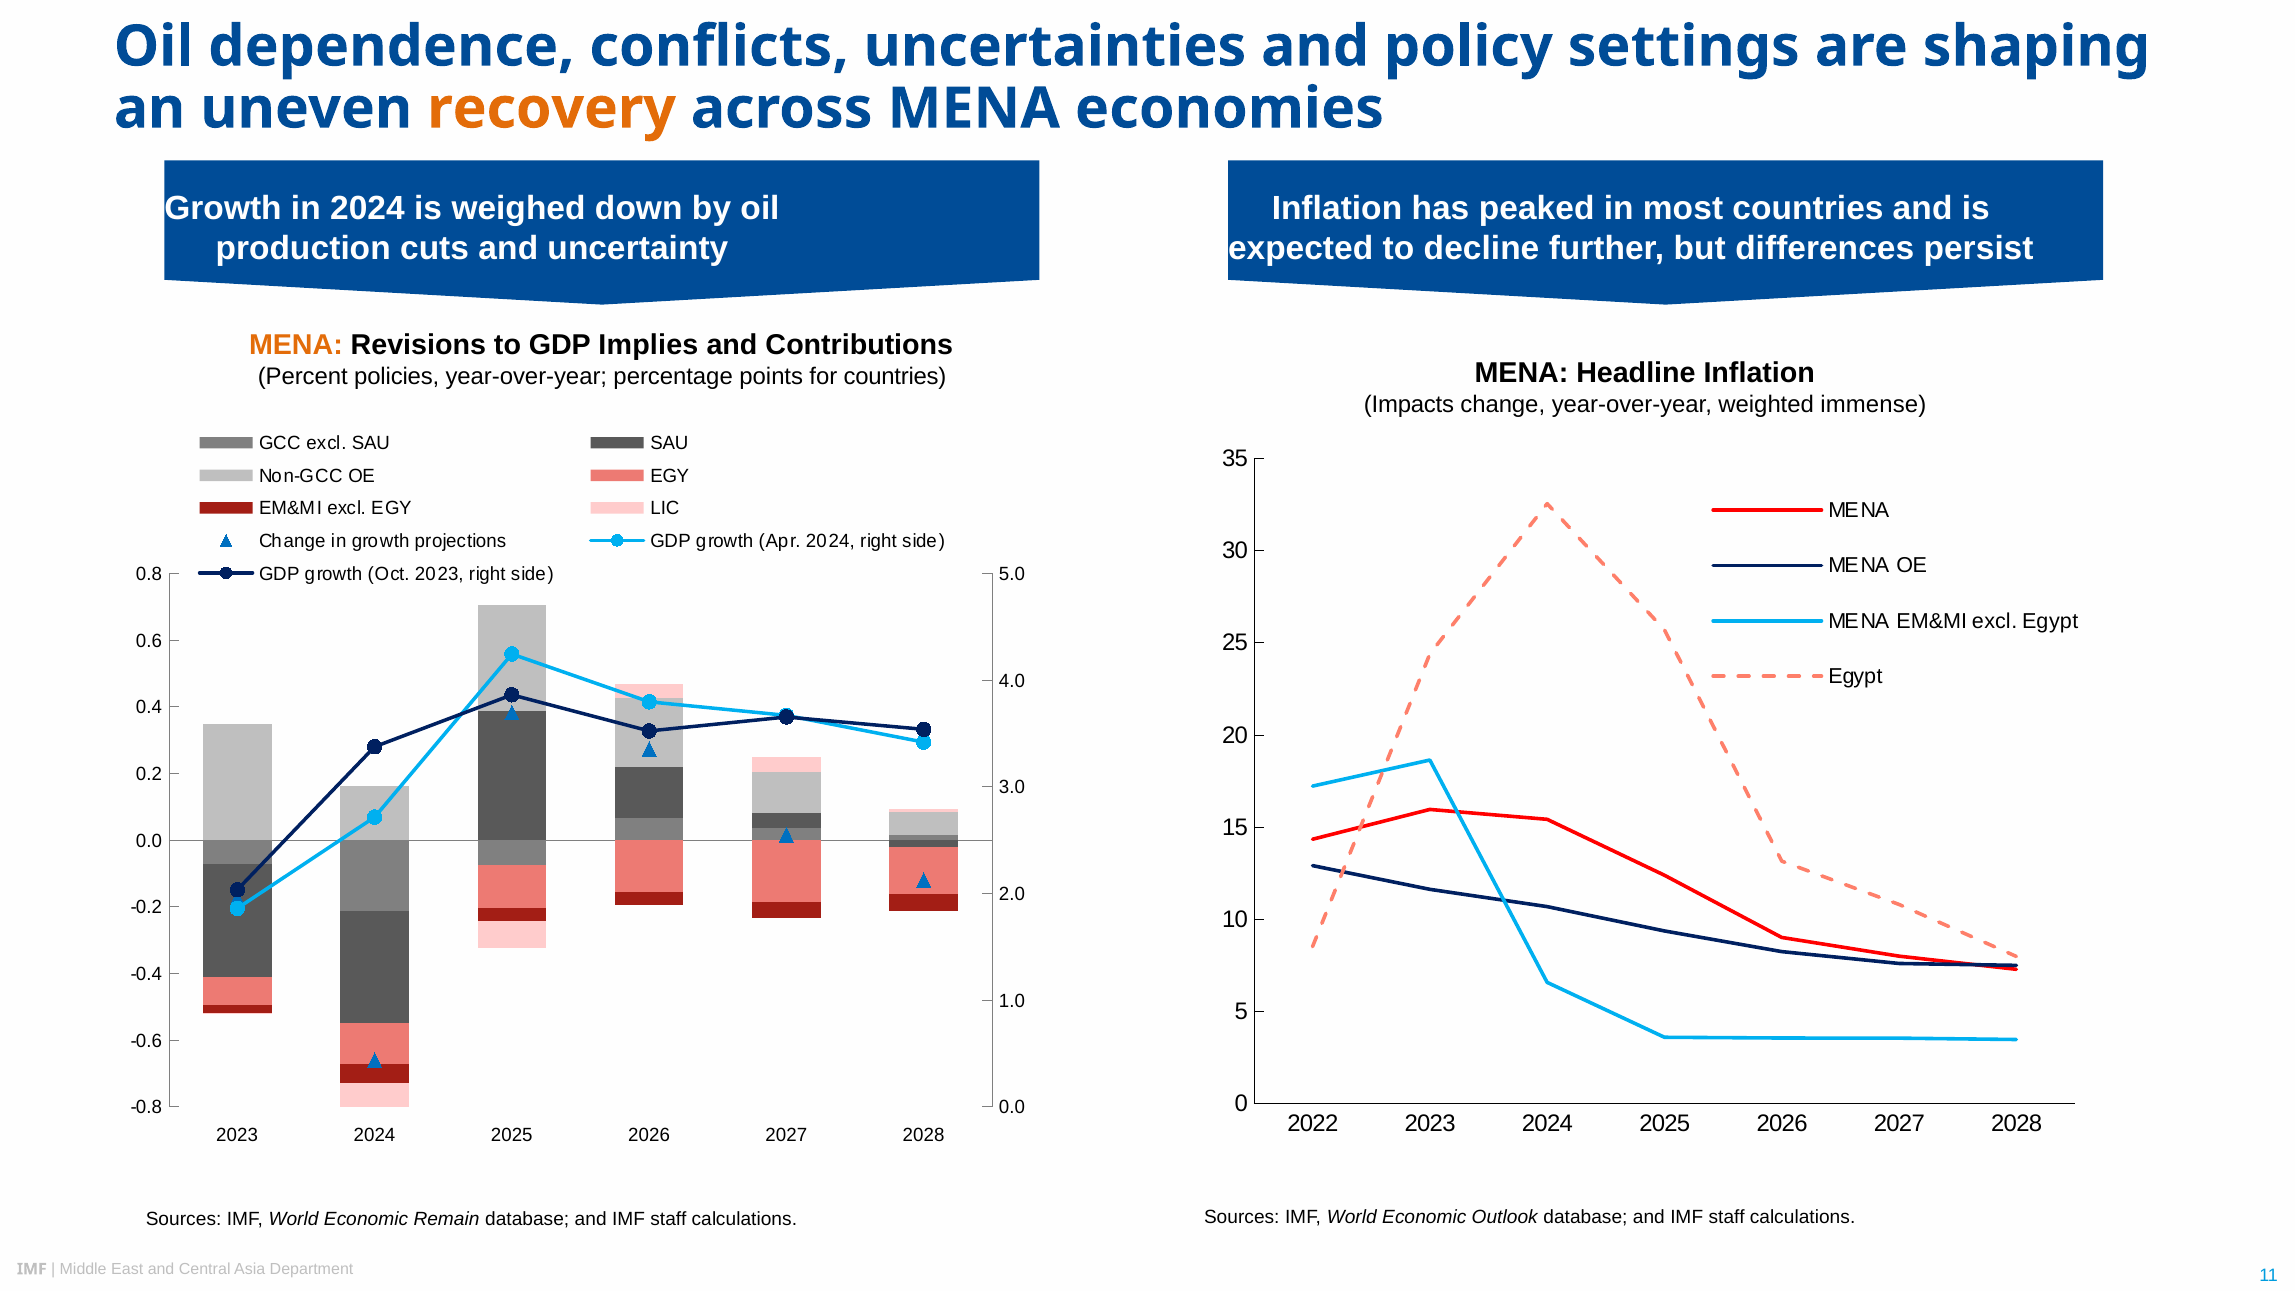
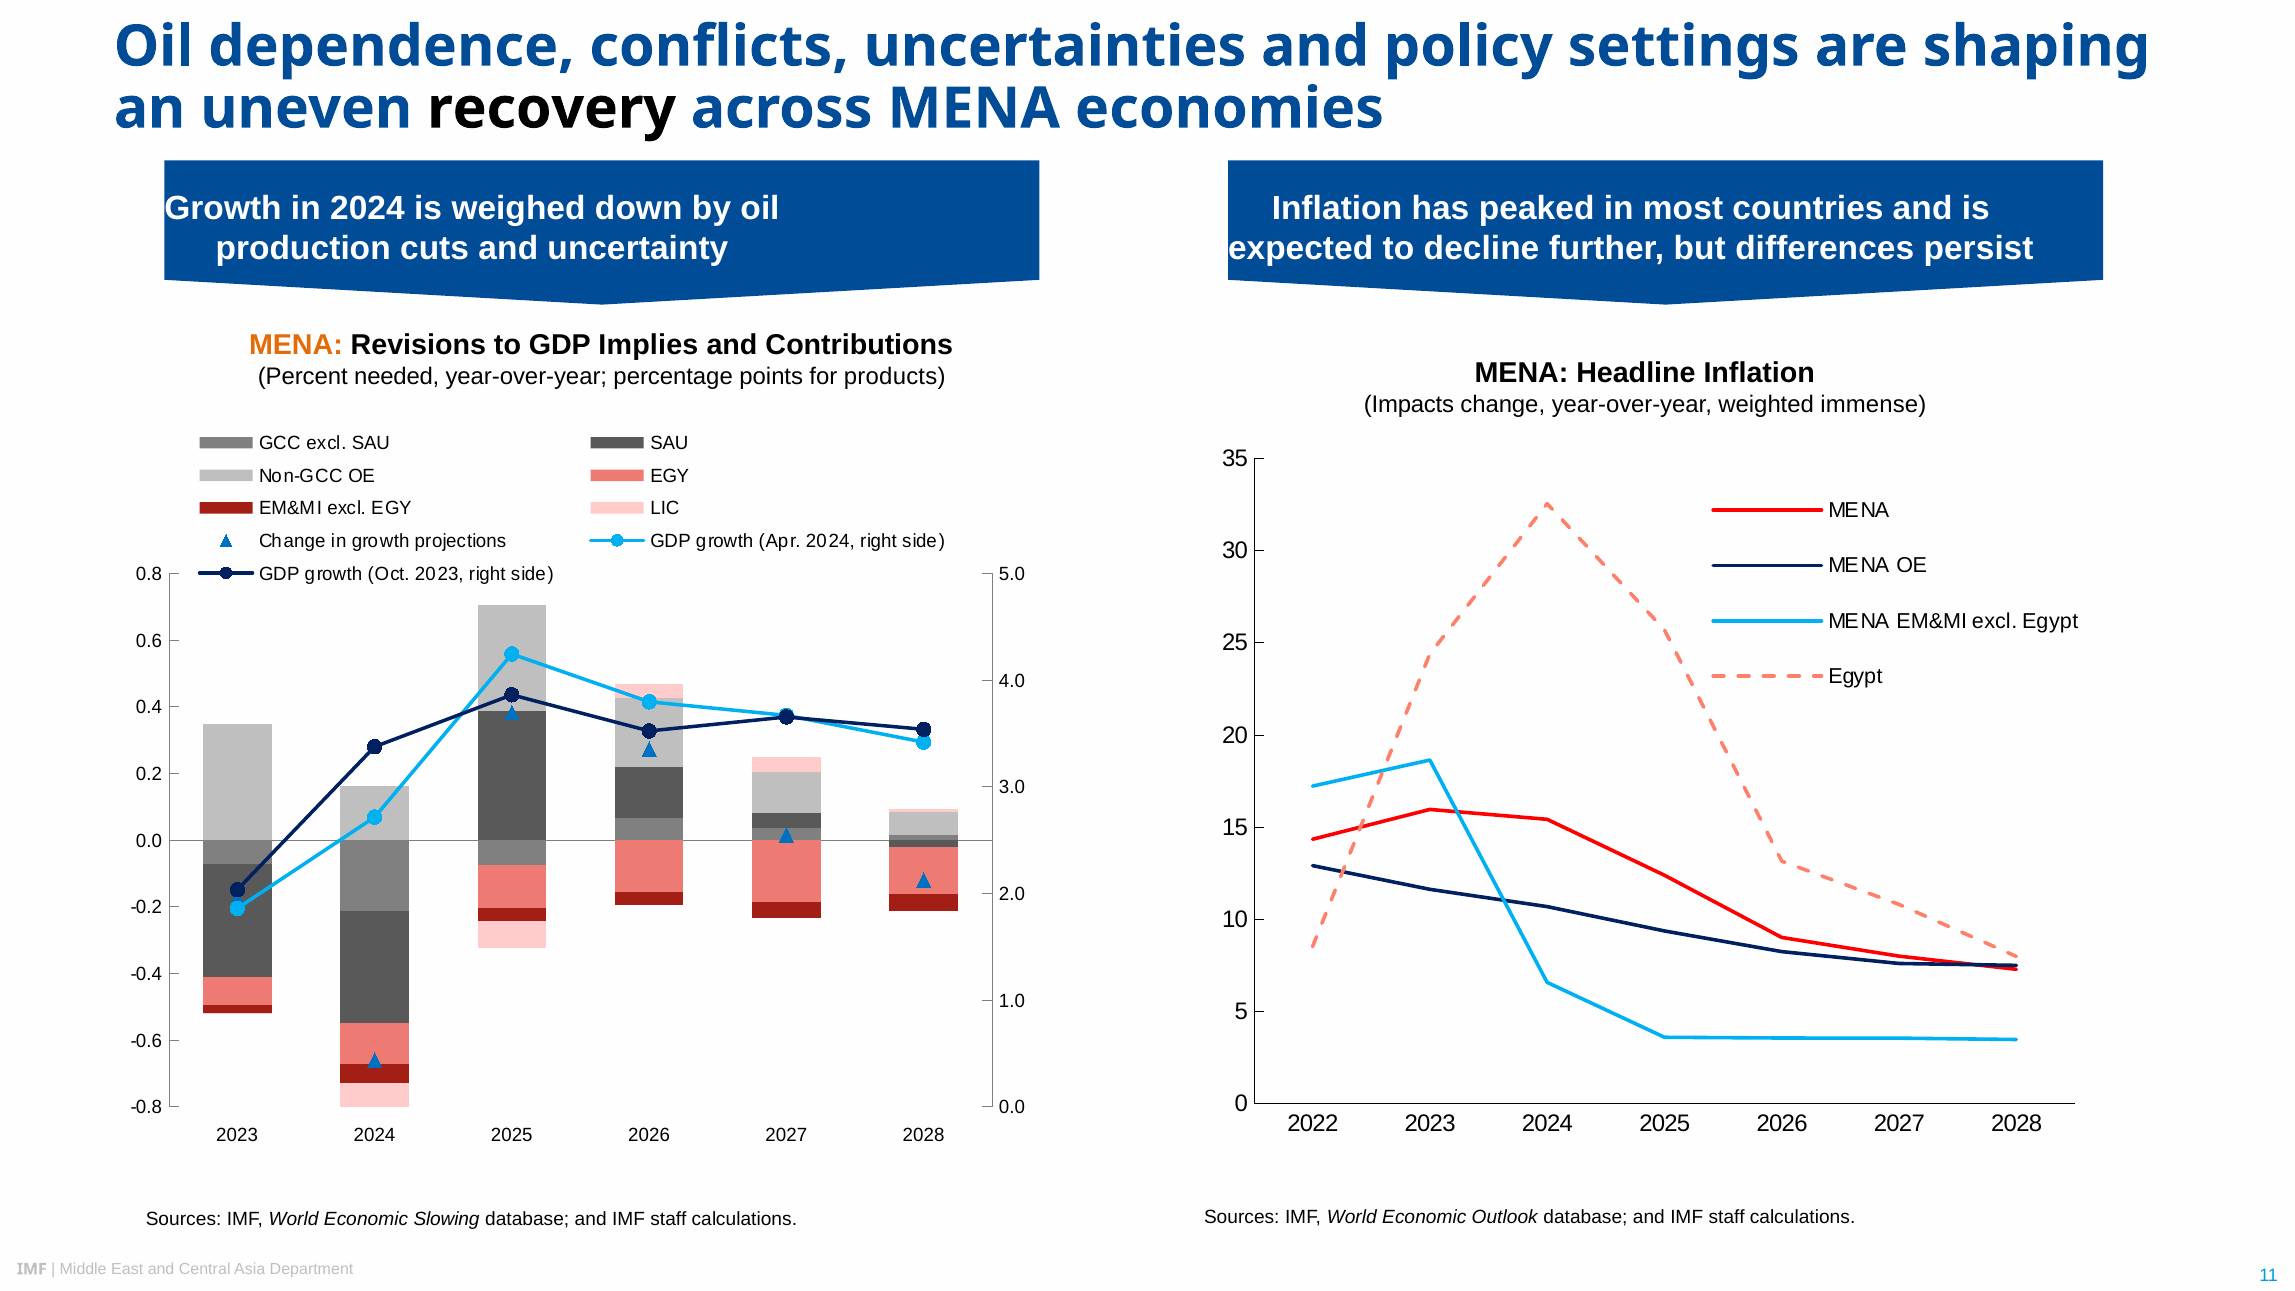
recovery colour: orange -> black
policies: policies -> needed
for countries: countries -> products
Remain: Remain -> Slowing
